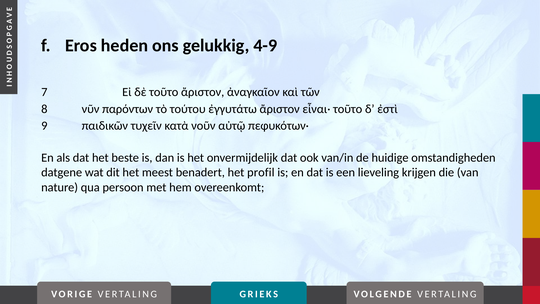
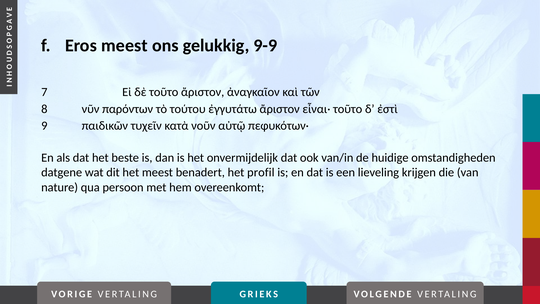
Eros heden: heden -> meest
4-9: 4-9 -> 9-9
